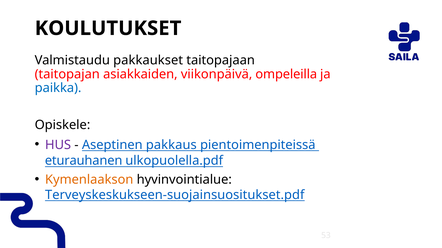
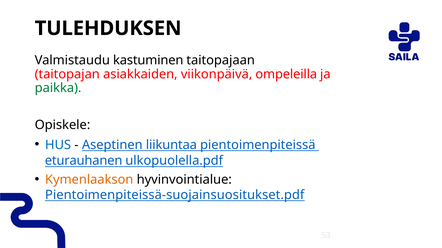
KOULUTUKSET: KOULUTUKSET -> TULEHDUKSEN
pakkaukset: pakkaukset -> kastuminen
paikka colour: blue -> green
HUS colour: purple -> blue
pakkaus: pakkaus -> liikuntaa
Terveyskeskukseen-suojainsuositukset.pdf: Terveyskeskukseen-suojainsuositukset.pdf -> Pientoimenpiteissä-suojainsuositukset.pdf
